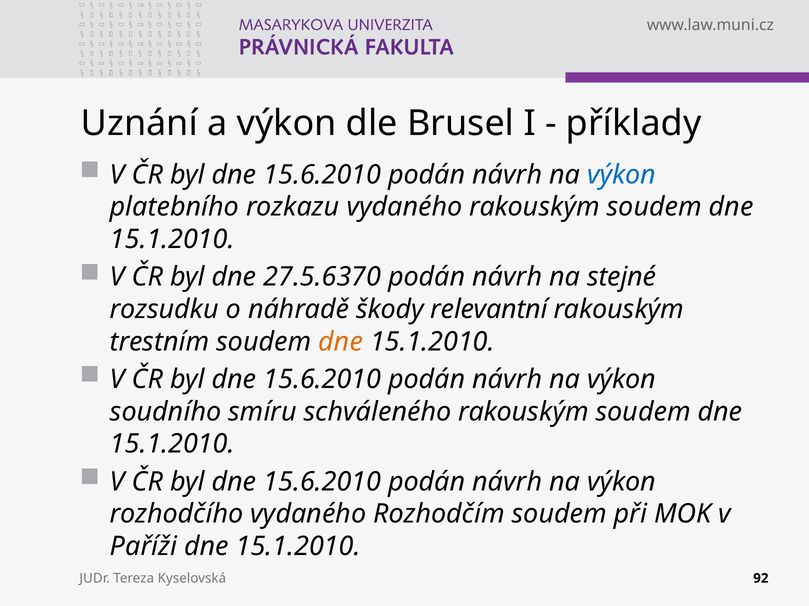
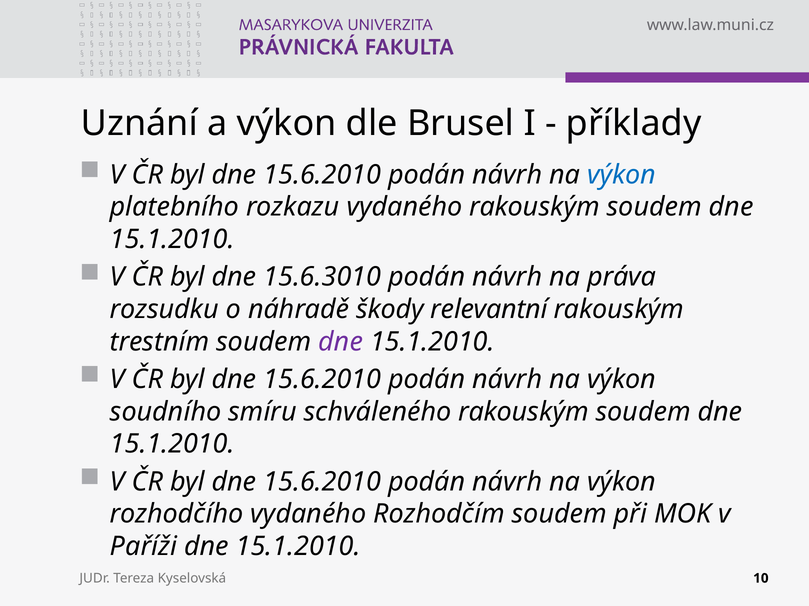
27.5.6370: 27.5.6370 -> 15.6.3010
stejné: stejné -> práva
dne at (341, 342) colour: orange -> purple
92: 92 -> 10
